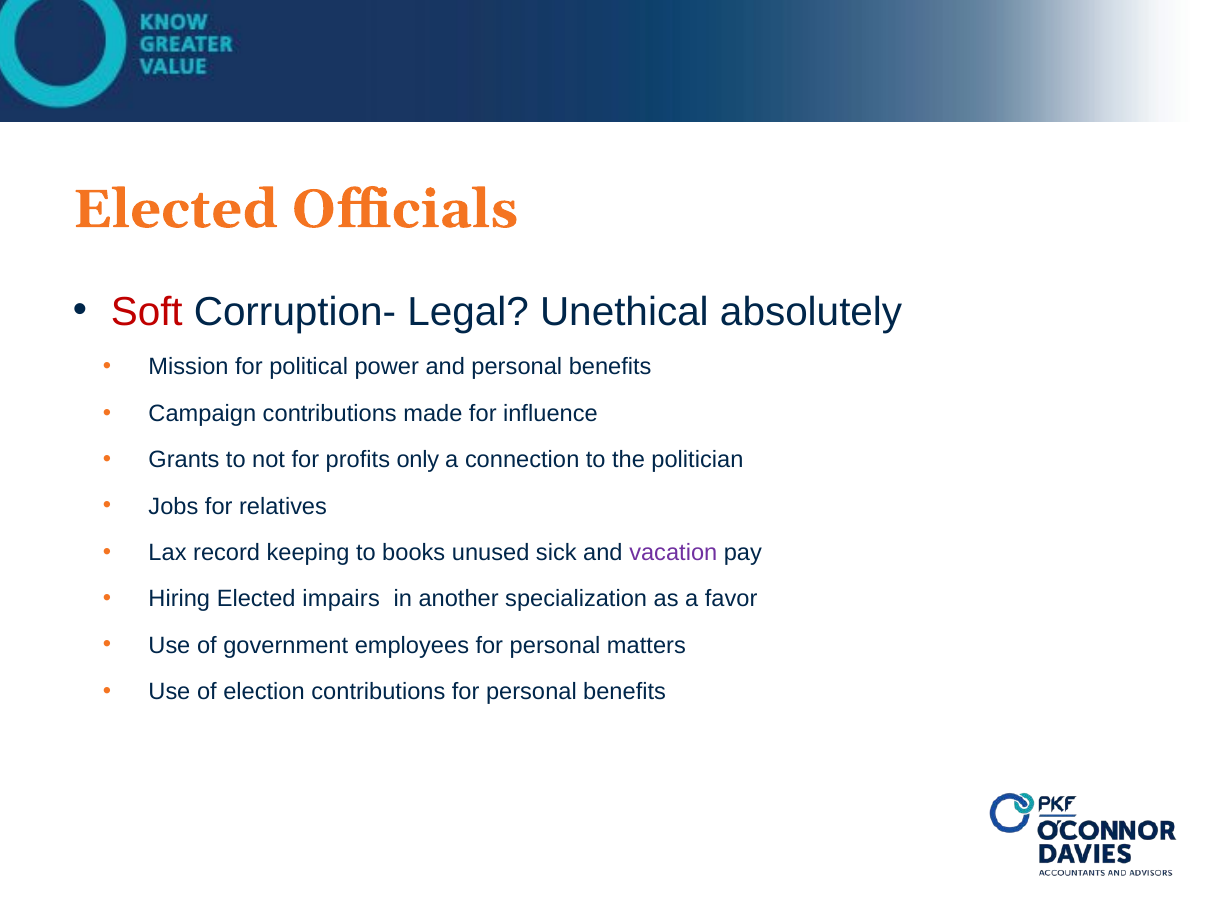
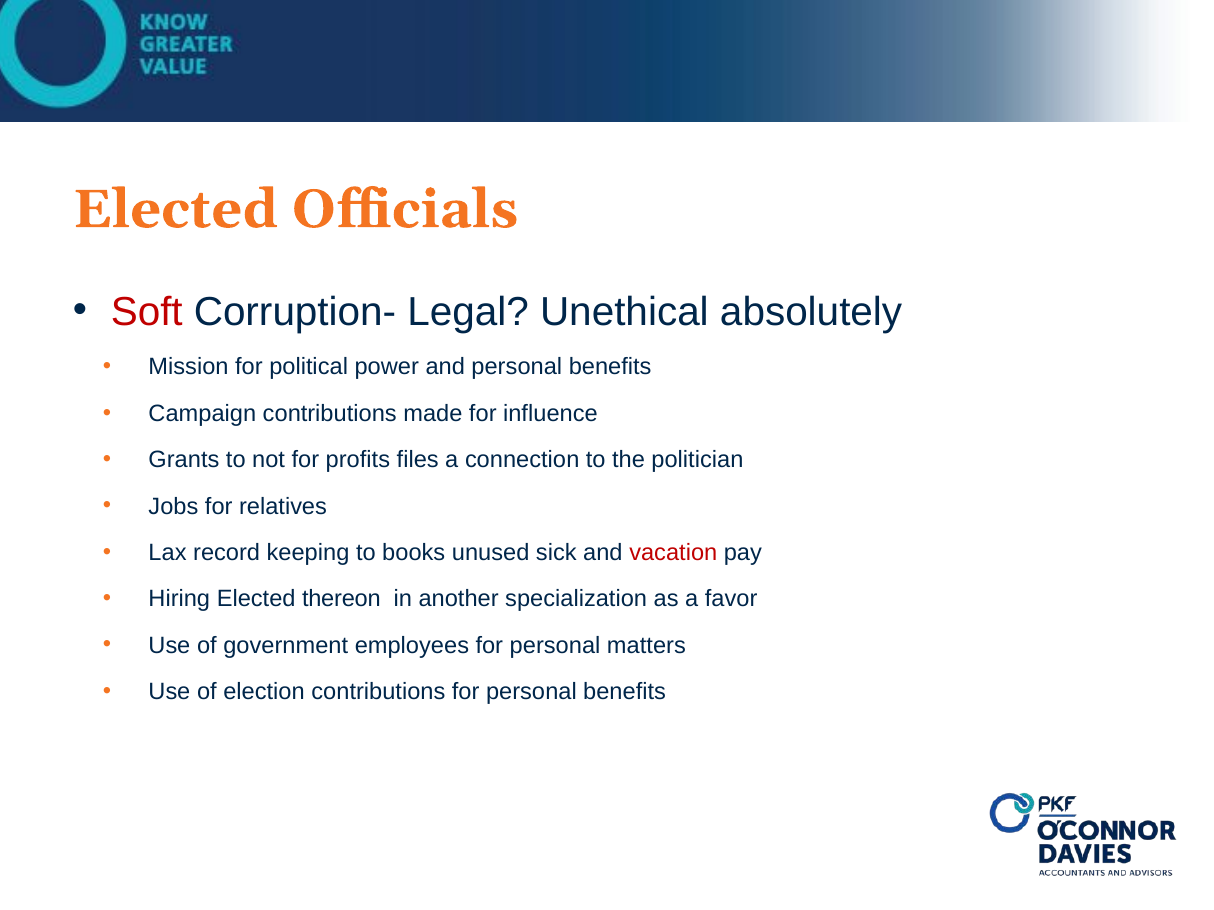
only: only -> files
vacation colour: purple -> red
impairs: impairs -> thereon
